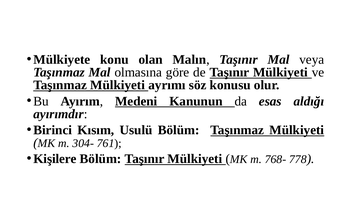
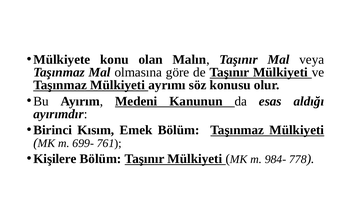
Usulü: Usulü -> Emek
304-: 304- -> 699-
768-: 768- -> 984-
